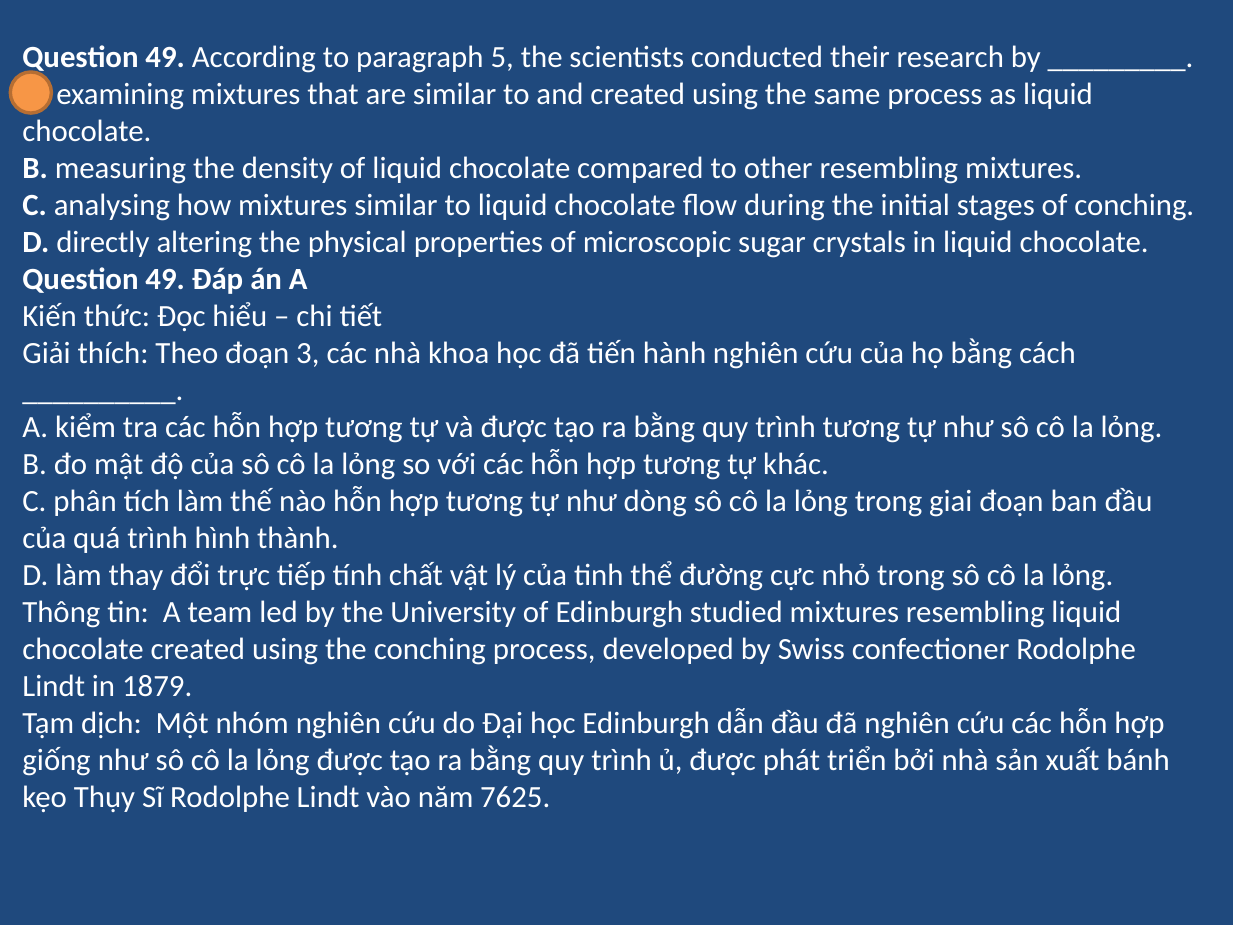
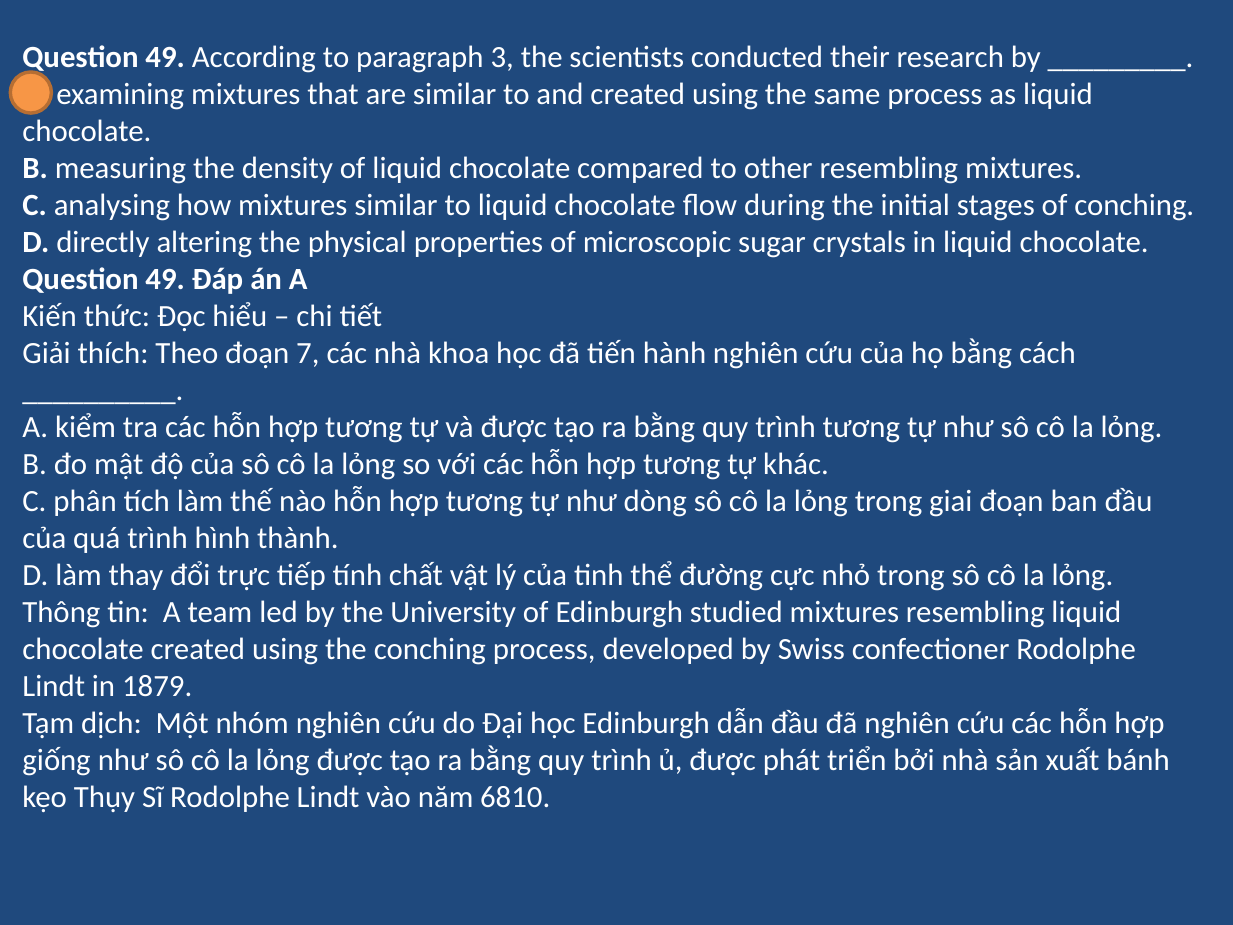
5: 5 -> 3
3: 3 -> 7
7625: 7625 -> 6810
